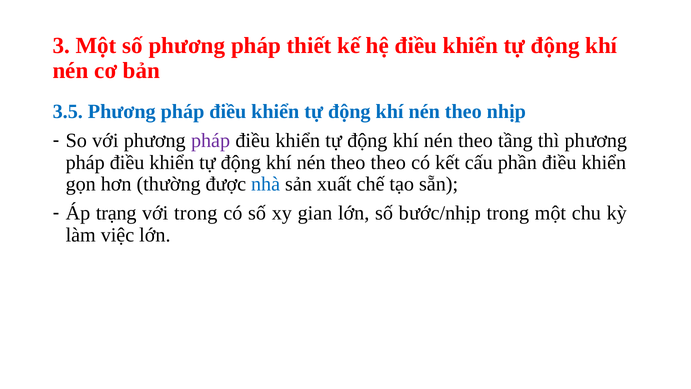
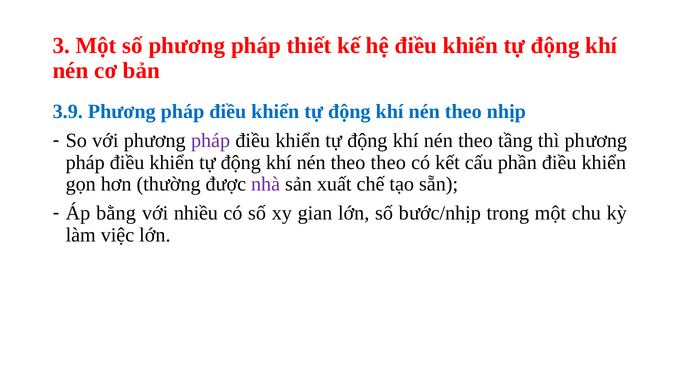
3.5: 3.5 -> 3.9
nhà colour: blue -> purple
trạng: trạng -> bằng
với trong: trong -> nhiều
